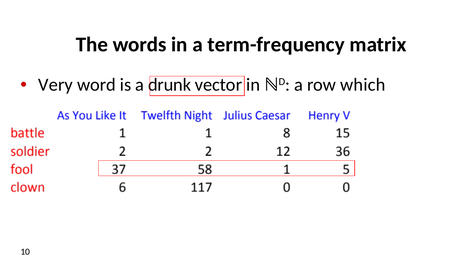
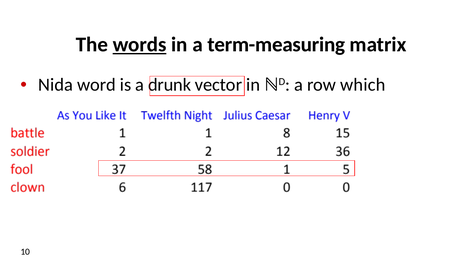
words underline: none -> present
term-frequency: term-frequency -> term-measuring
Very: Very -> Nida
